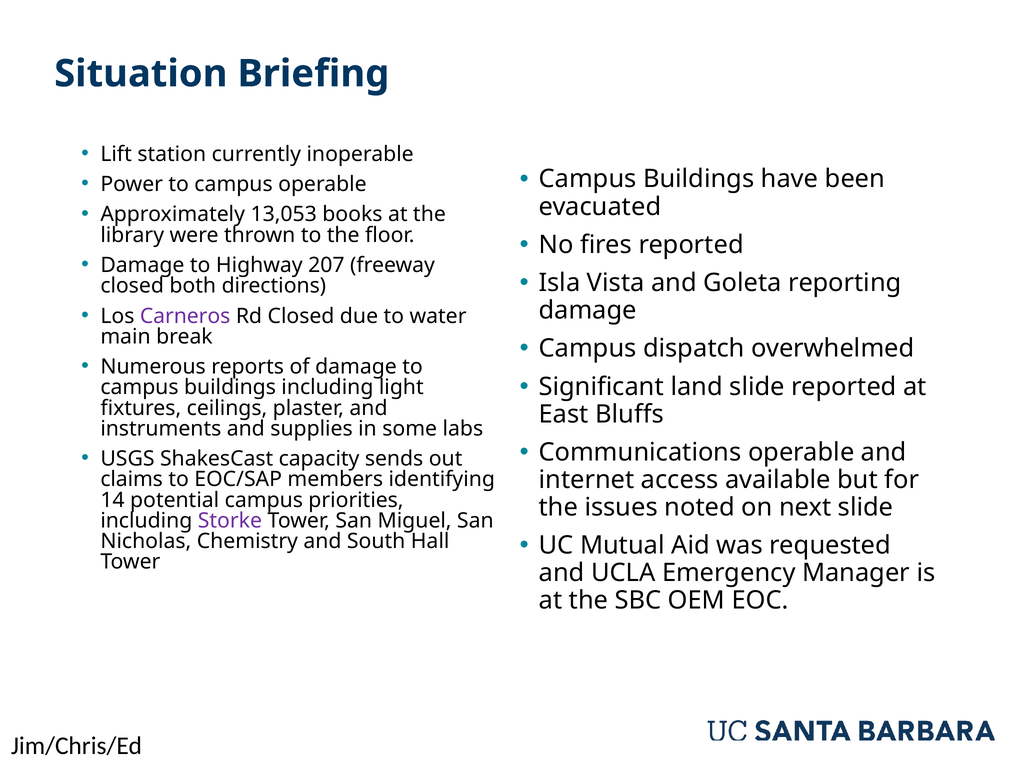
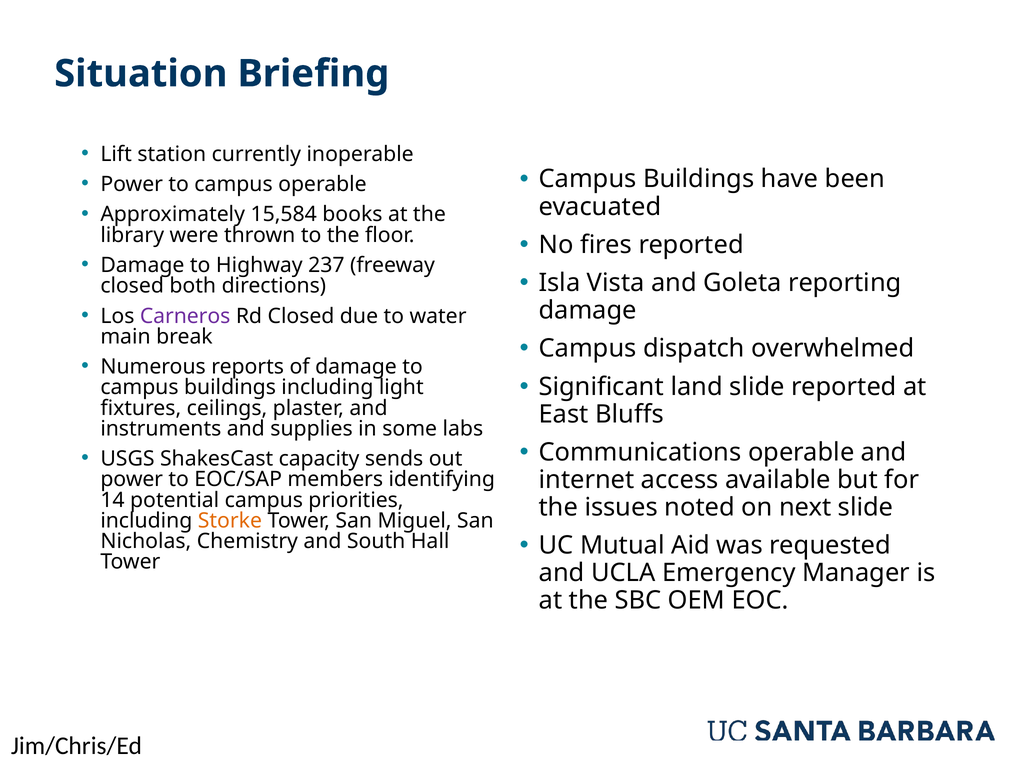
13,053: 13,053 -> 15,584
207: 207 -> 237
claims at (132, 480): claims -> power
Storke colour: purple -> orange
